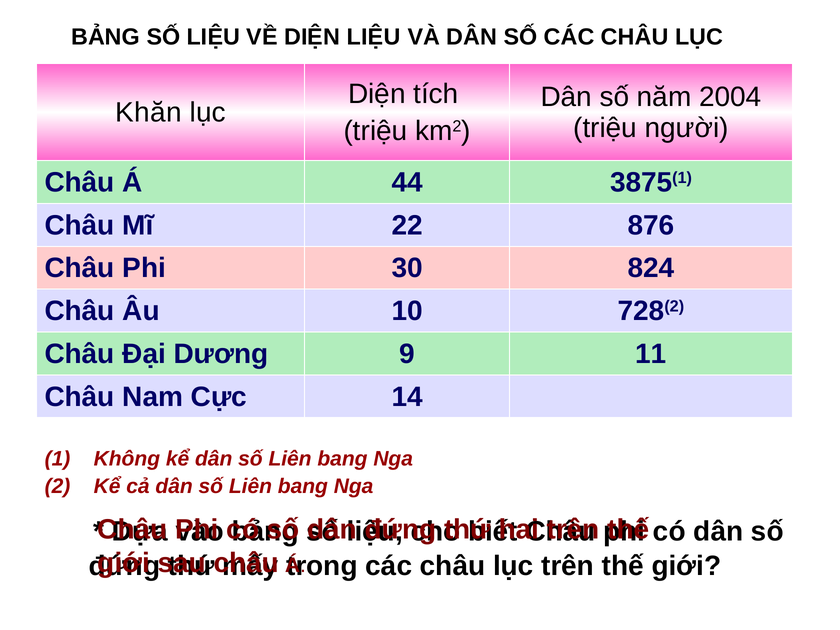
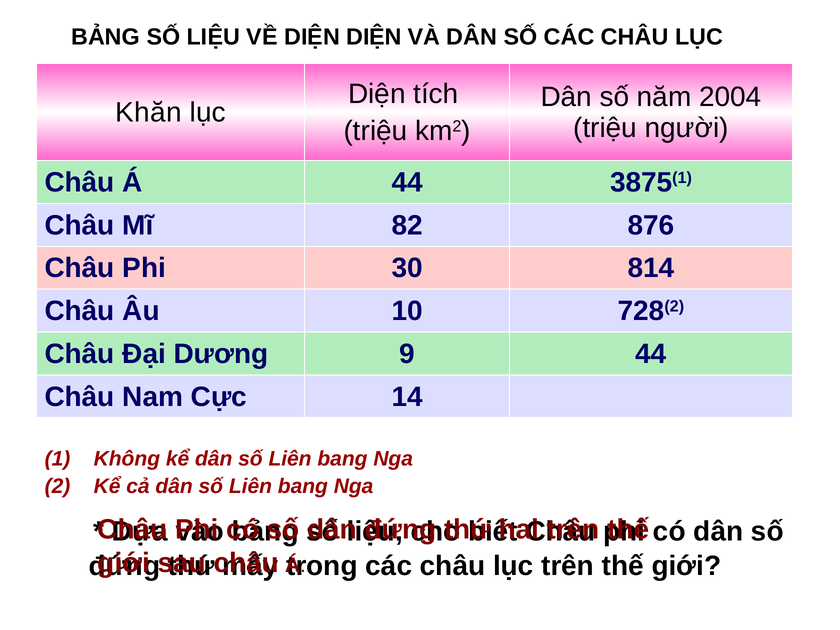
DIỆN LIỆU: LIỆU -> DIỆN
22: 22 -> 82
824: 824 -> 814
9 11: 11 -> 44
